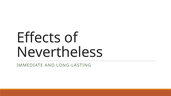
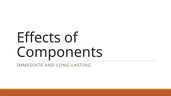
Nevertheless: Nevertheless -> Components
